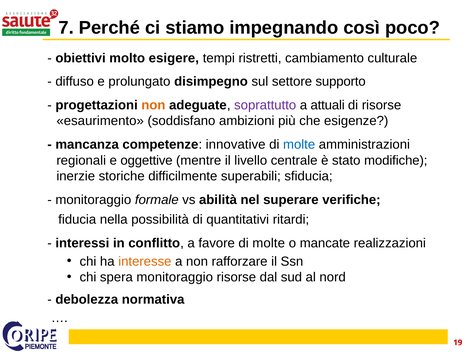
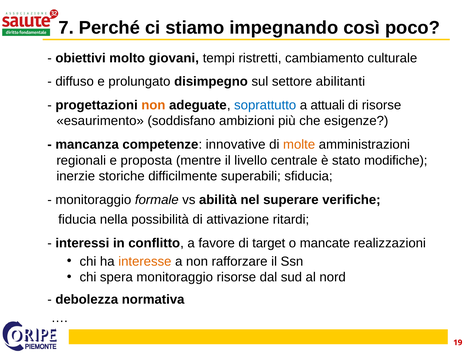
esigere: esigere -> giovani
supporto: supporto -> abilitanti
soprattutto colour: purple -> blue
molte at (299, 145) colour: blue -> orange
oggettive: oggettive -> proposta
quantitativi: quantitativi -> attivazione
favore di molte: molte -> target
